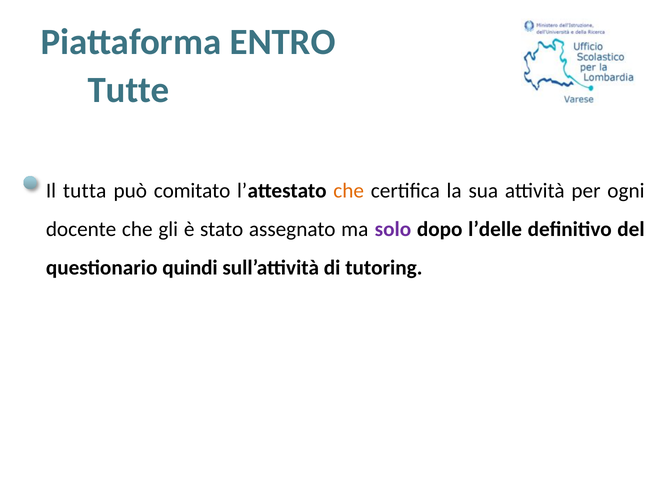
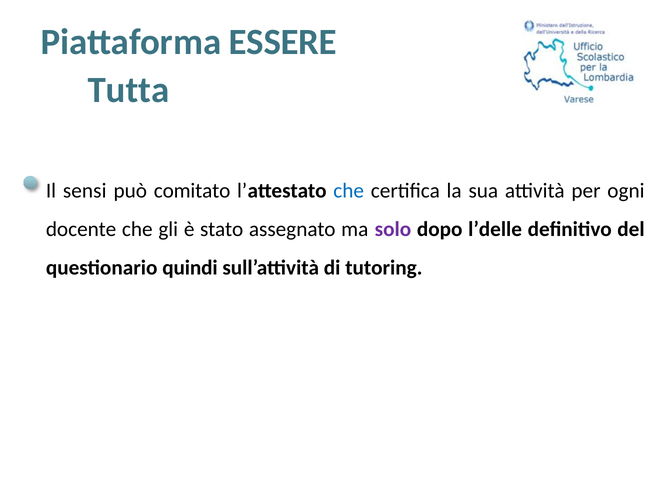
ENTRO: ENTRO -> ESSERE
Tutte: Tutte -> Tutta
tutta: tutta -> sensi
che at (349, 191) colour: orange -> blue
